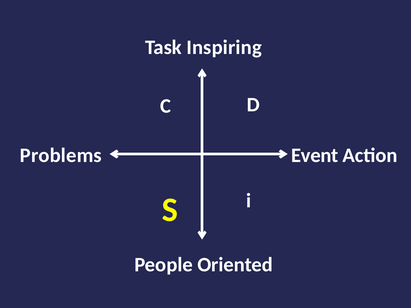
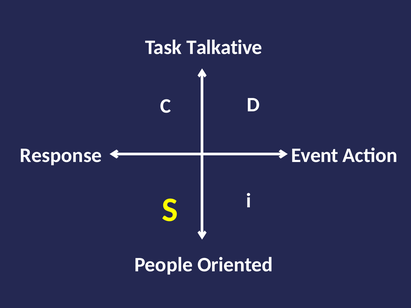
Inspiring: Inspiring -> Talkative
Problems: Problems -> Response
